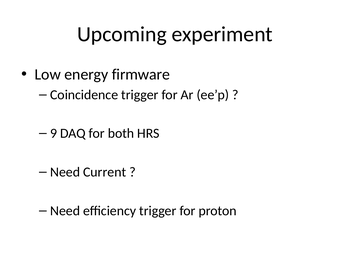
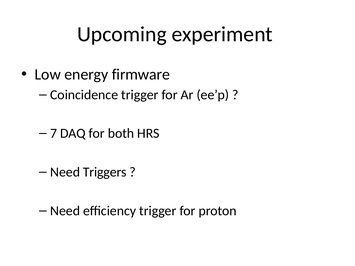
9: 9 -> 7
Current: Current -> Triggers
